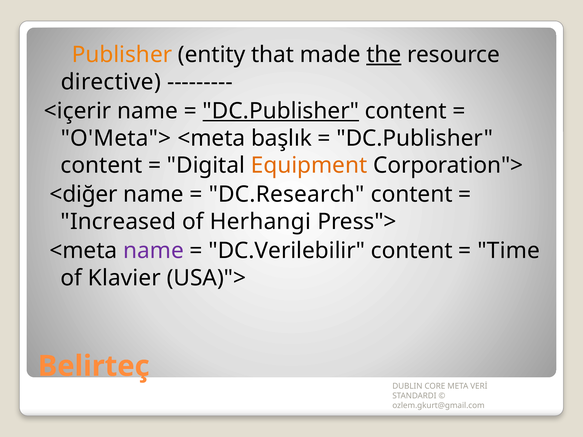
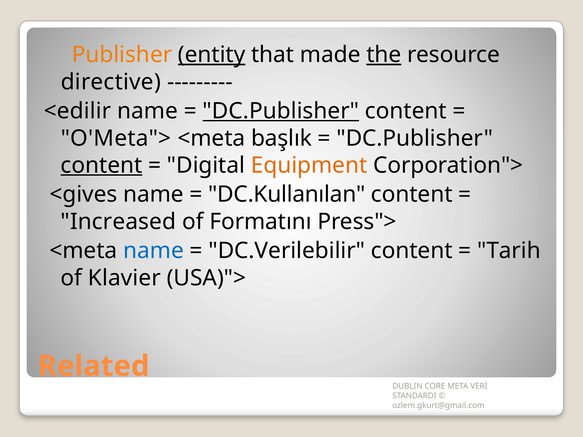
entity underline: none -> present
<içerir: <içerir -> <edilir
content at (101, 165) underline: none -> present
<diğer: <diğer -> <gives
DC.Research: DC.Research -> DC.Kullanılan
Herhangi: Herhangi -> Formatını
name at (153, 251) colour: purple -> blue
Time: Time -> Tarih
Belirteç: Belirteç -> Related
